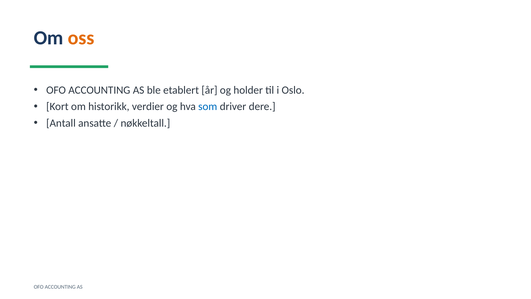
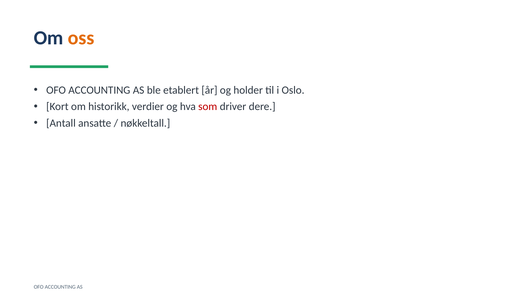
som colour: blue -> red
